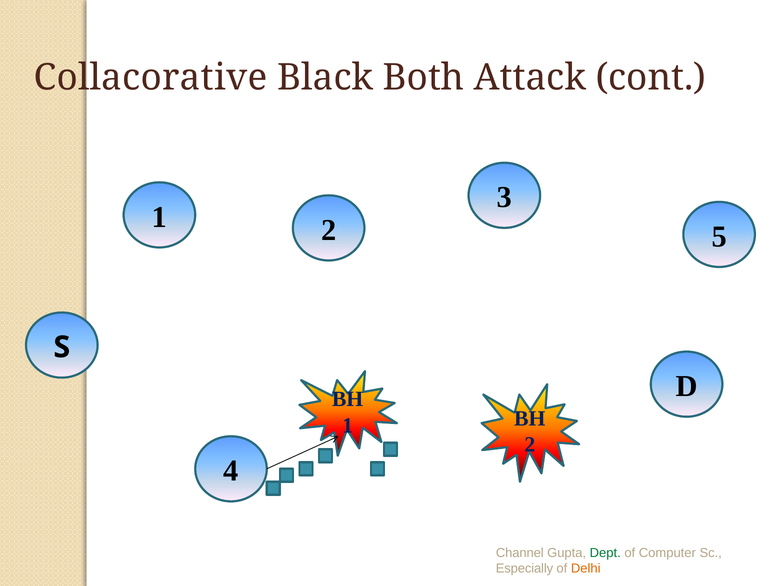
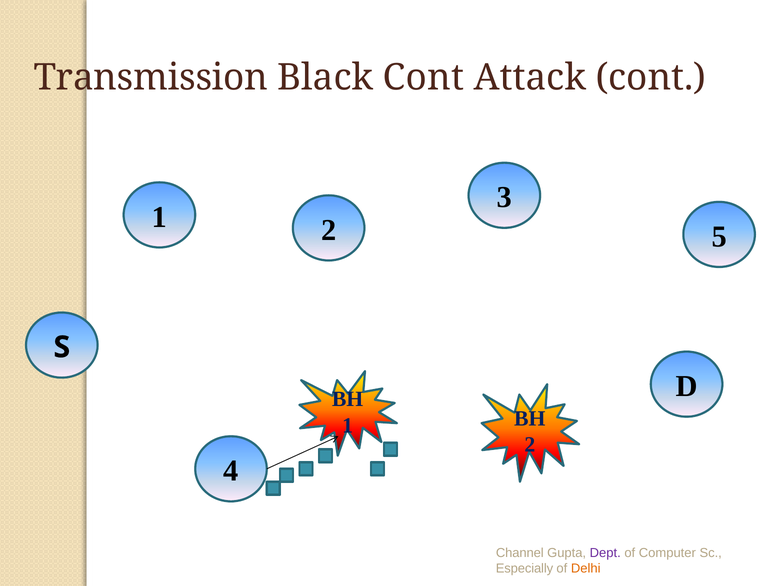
Collacorative: Collacorative -> Transmission
Black Both: Both -> Cont
Dept colour: green -> purple
